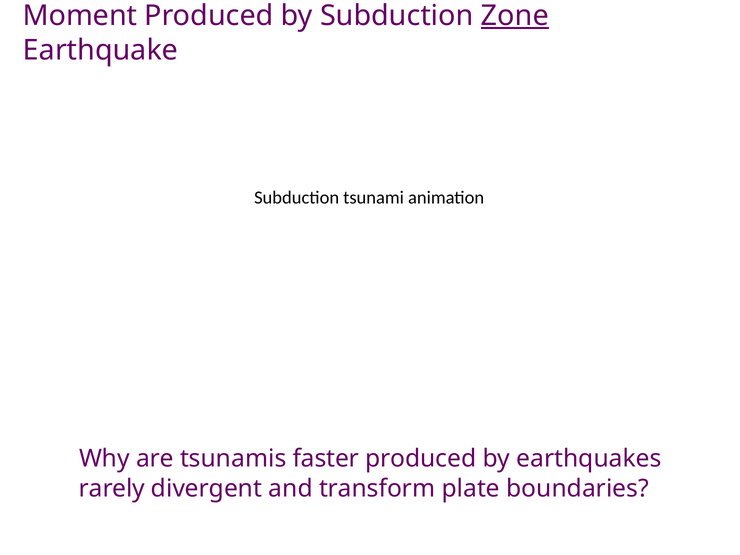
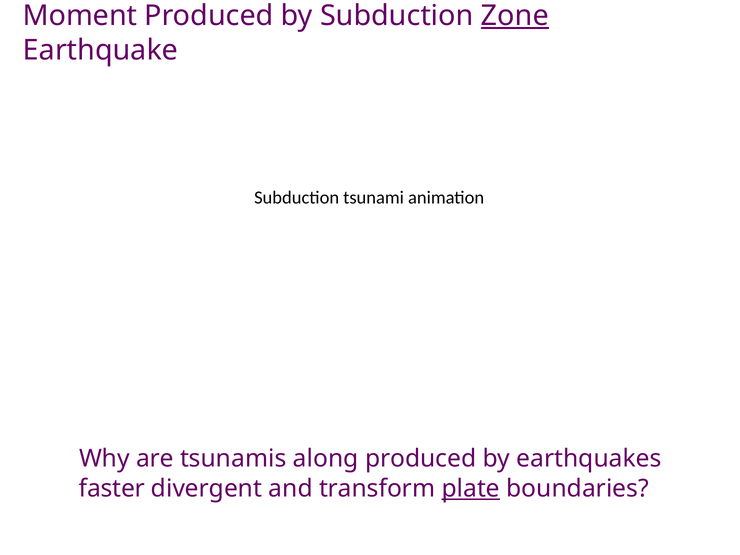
faster: faster -> along
rarely: rarely -> faster
plate underline: none -> present
